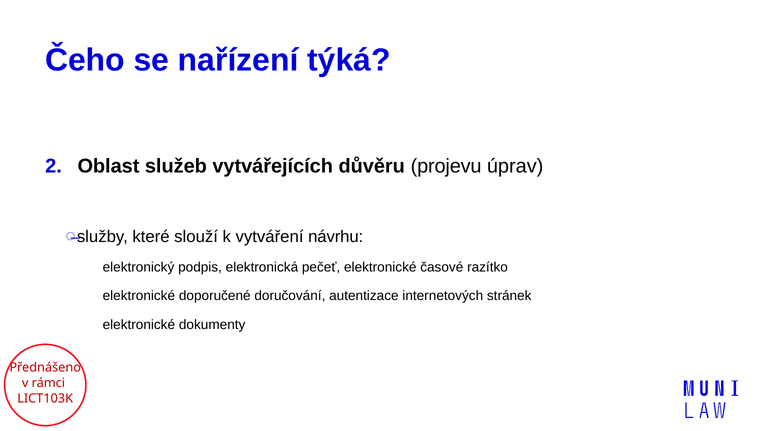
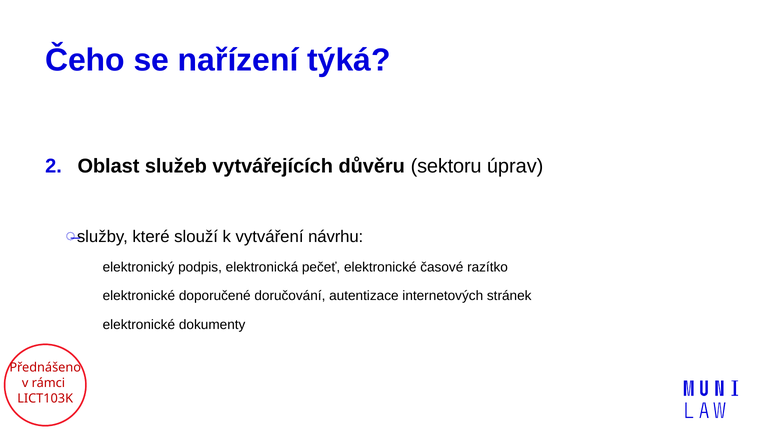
projevu: projevu -> sektoru
